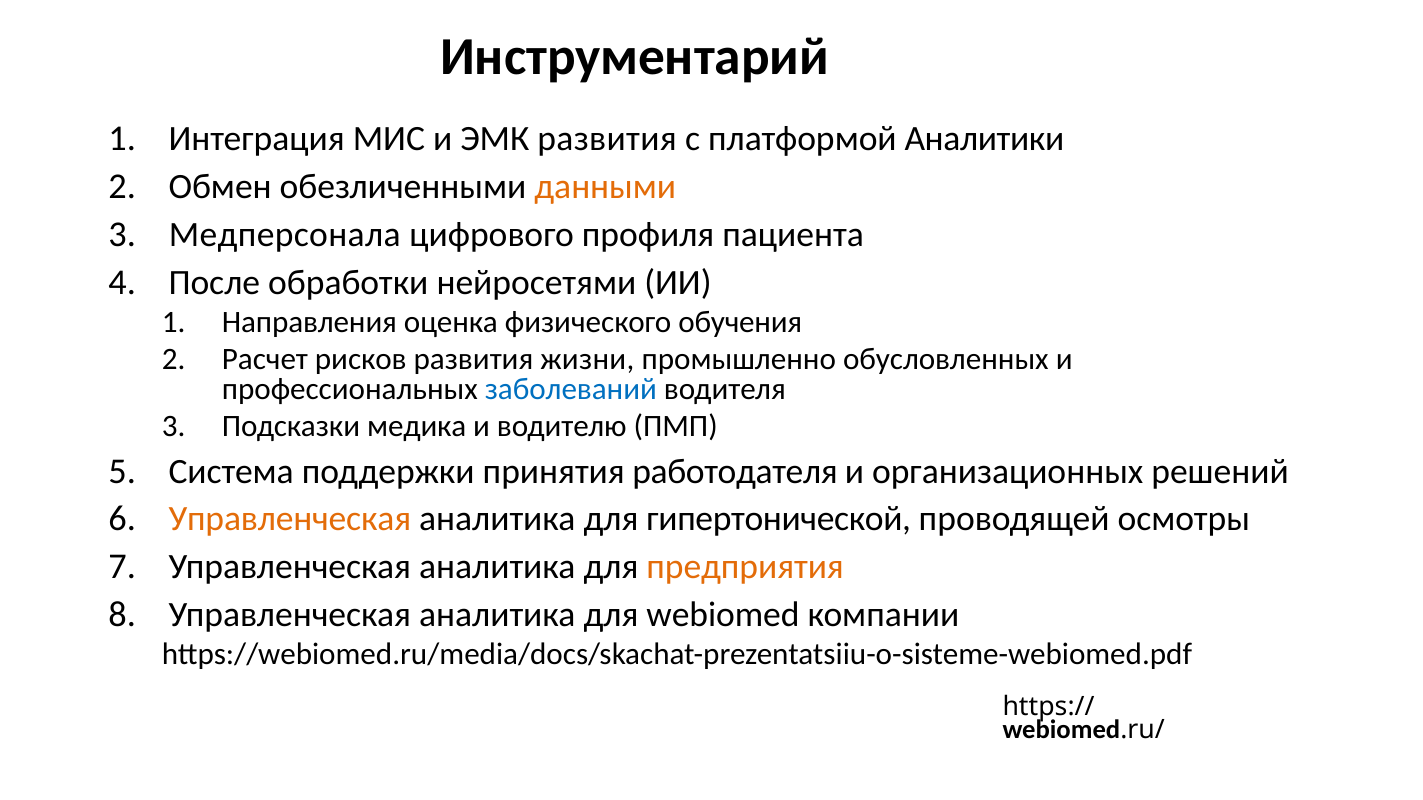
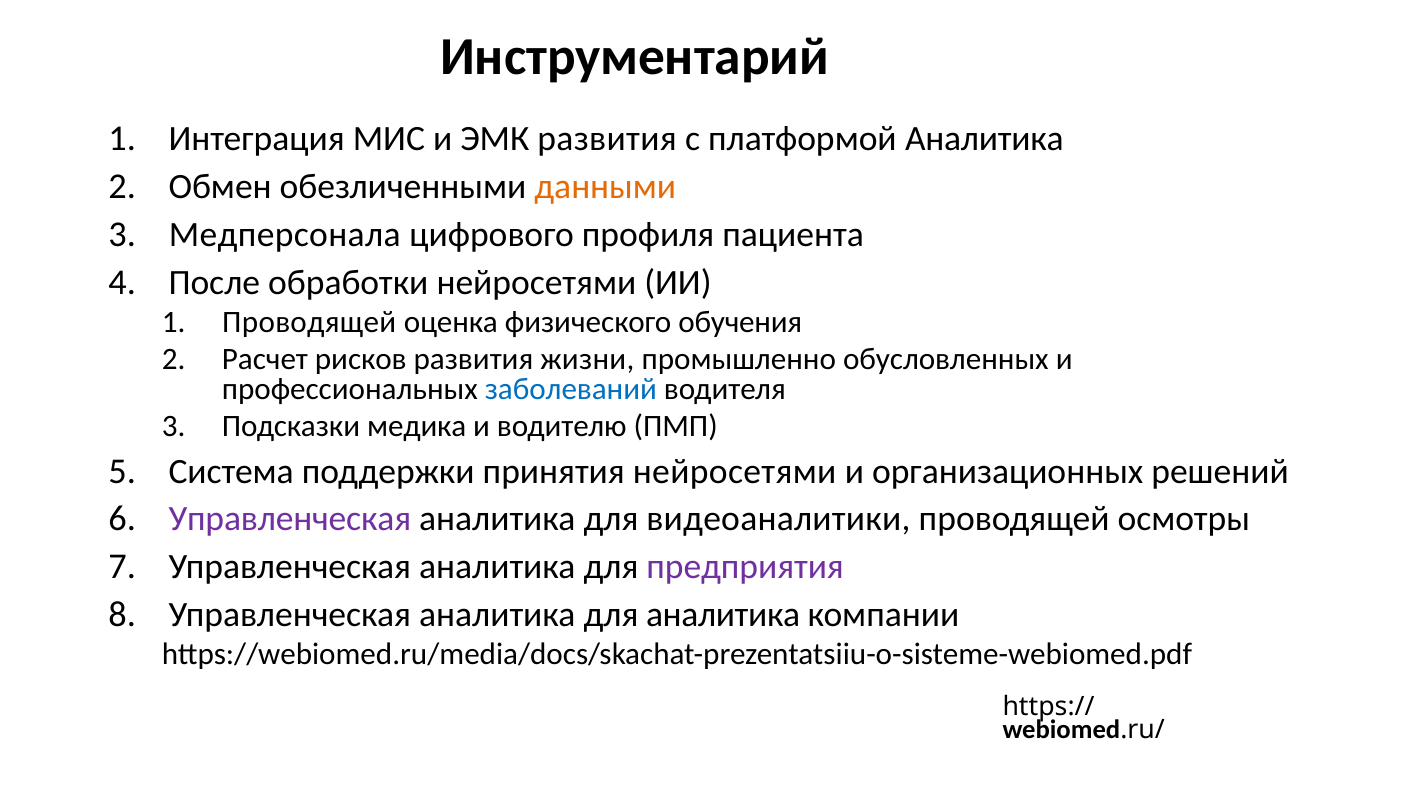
платформой Аналитики: Аналитики -> Аналитика
Направления at (309, 322): Направления -> Проводящей
принятия работодателя: работодателя -> нейросетями
Управленческая at (290, 520) colour: orange -> purple
гипертонической: гипертонической -> видеоаналитики
предприятия colour: orange -> purple
для webiomed: webiomed -> аналитика
